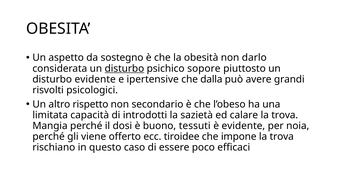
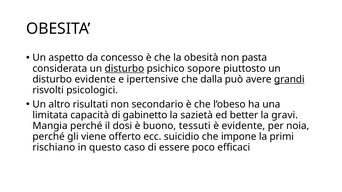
sostegno: sostegno -> concesso
darlo: darlo -> pasta
grandi underline: none -> present
rispetto: rispetto -> risultati
introdotti: introdotti -> gabinetto
calare: calare -> better
trova at (285, 115): trova -> gravi
tiroidee: tiroidee -> suicidio
trova at (282, 137): trova -> primi
